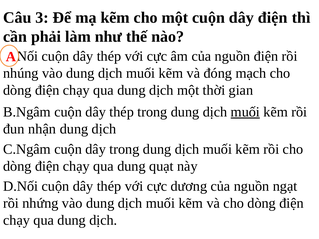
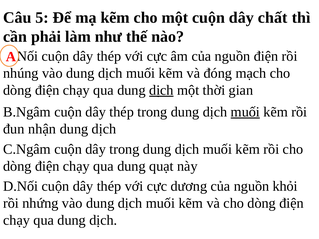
3: 3 -> 5
dây điện: điện -> chất
dịch at (161, 90) underline: none -> present
ngạt: ngạt -> khỏi
